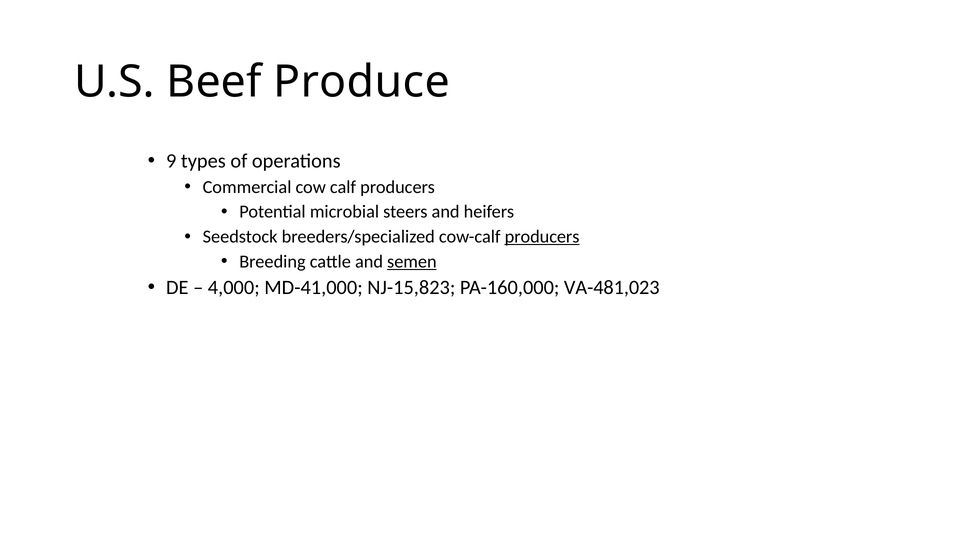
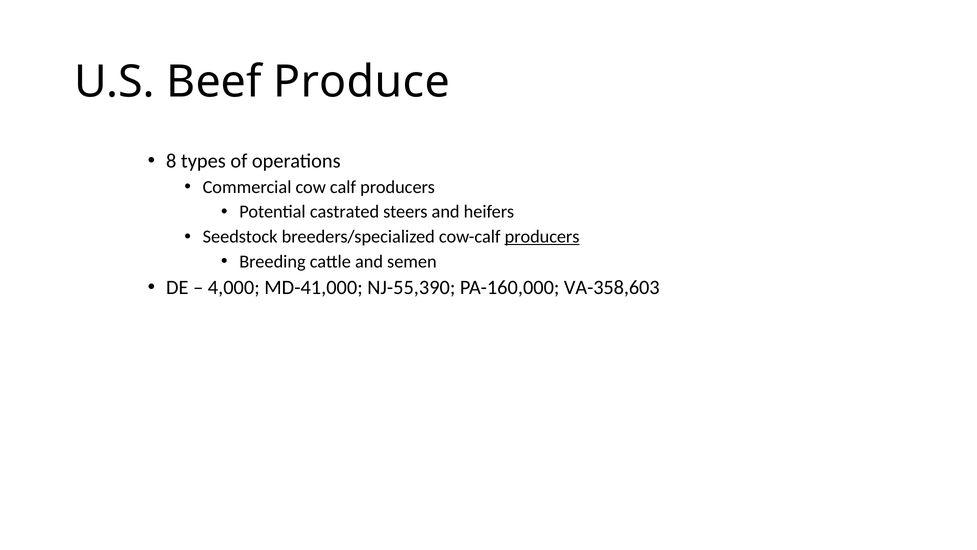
9: 9 -> 8
microbial: microbial -> castrated
semen underline: present -> none
NJ-15,823: NJ-15,823 -> NJ-55,390
VA-481,023: VA-481,023 -> VA-358,603
